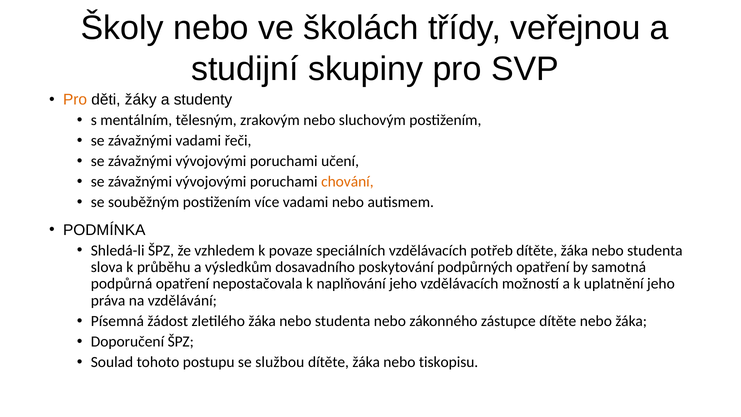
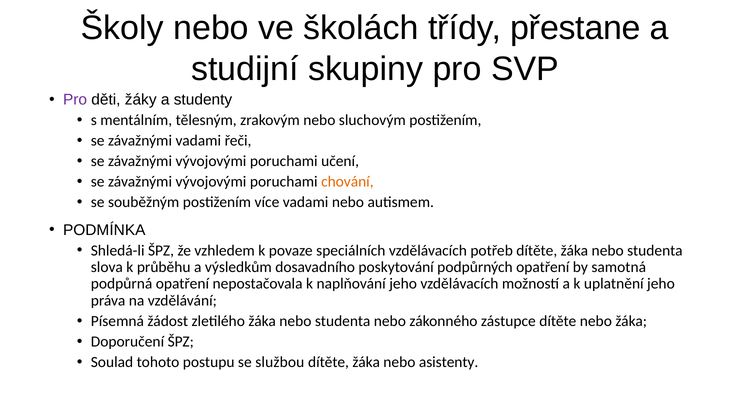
veřejnou: veřejnou -> přestane
Pro at (75, 100) colour: orange -> purple
tiskopisu: tiskopisu -> asistenty
